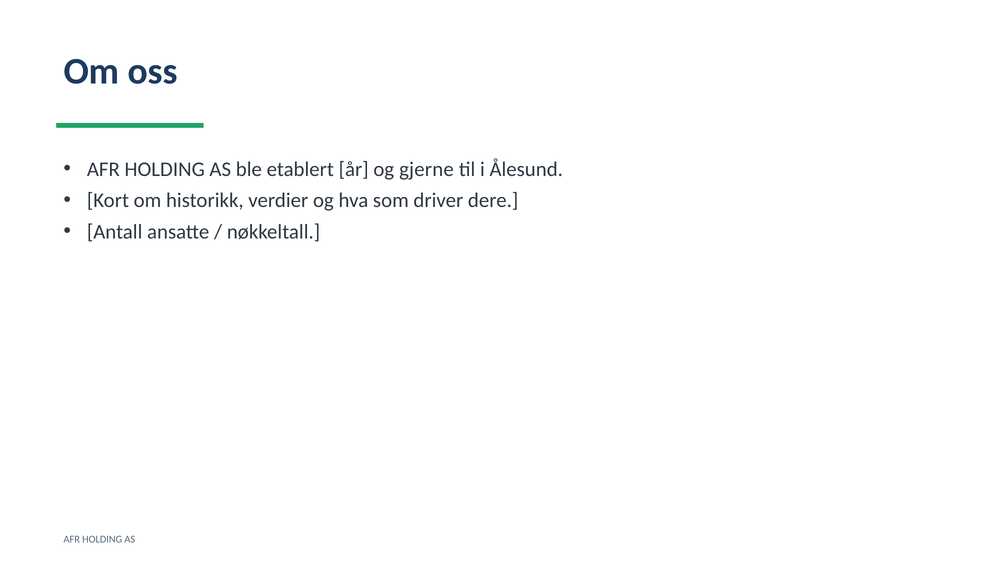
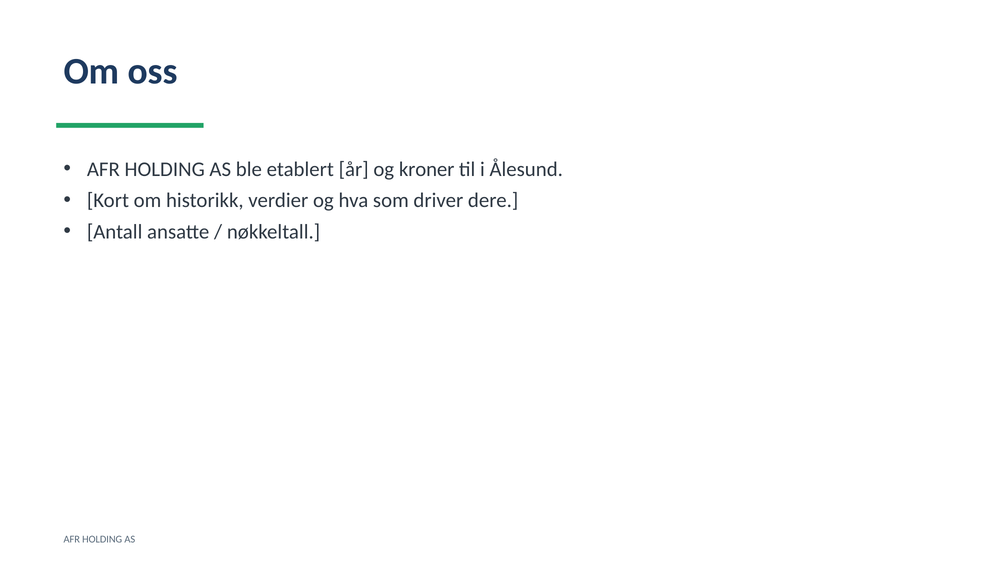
gjerne: gjerne -> kroner
